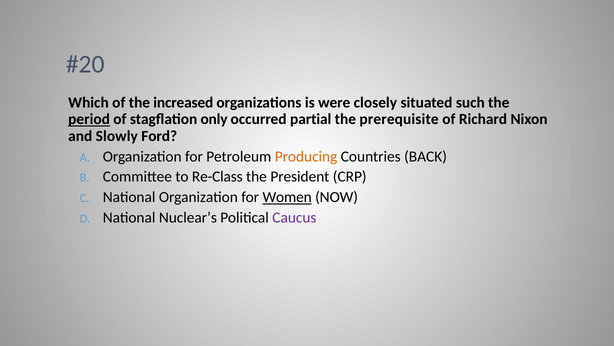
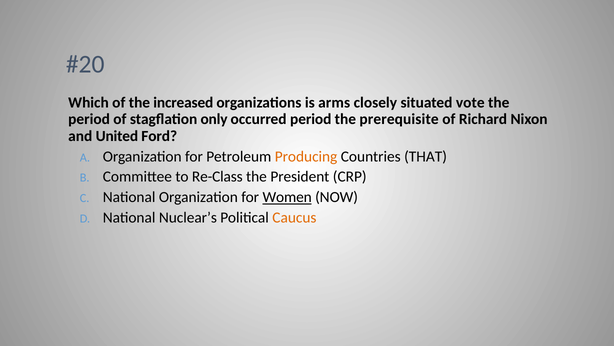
were: were -> arms
such: such -> vote
period at (89, 119) underline: present -> none
occurred partial: partial -> period
Slowly: Slowly -> United
BACK: BACK -> THAT
Caucus colour: purple -> orange
